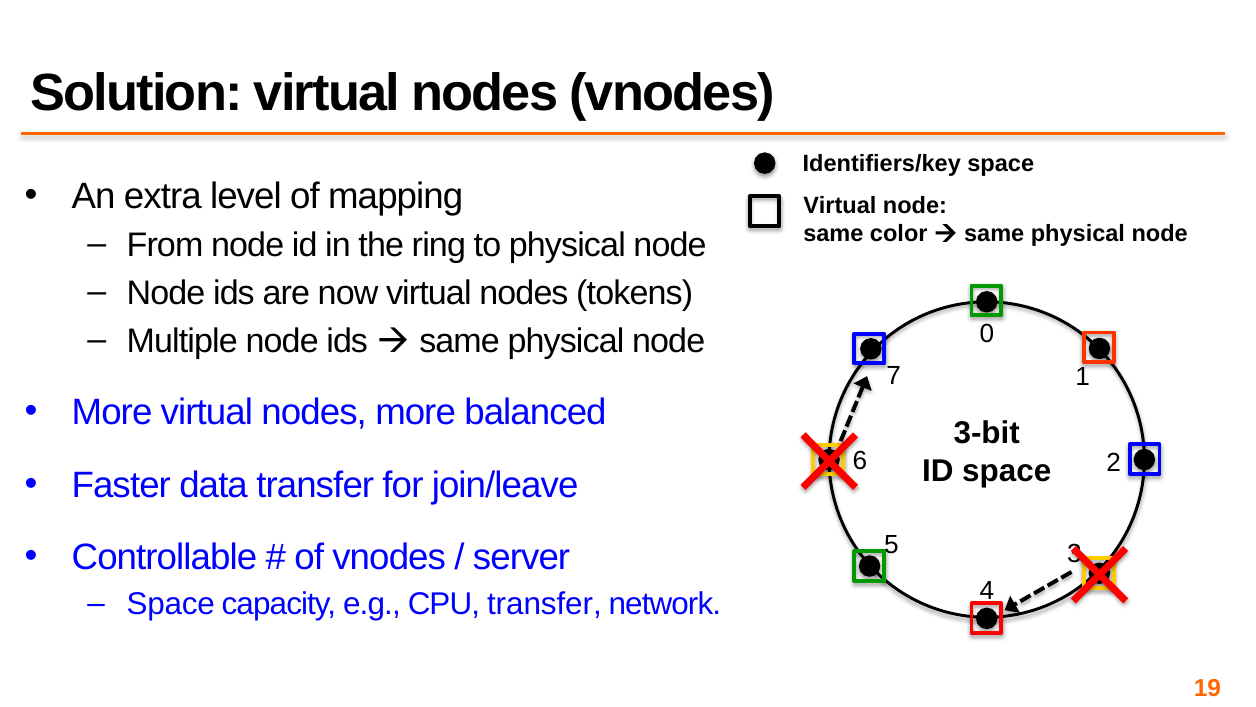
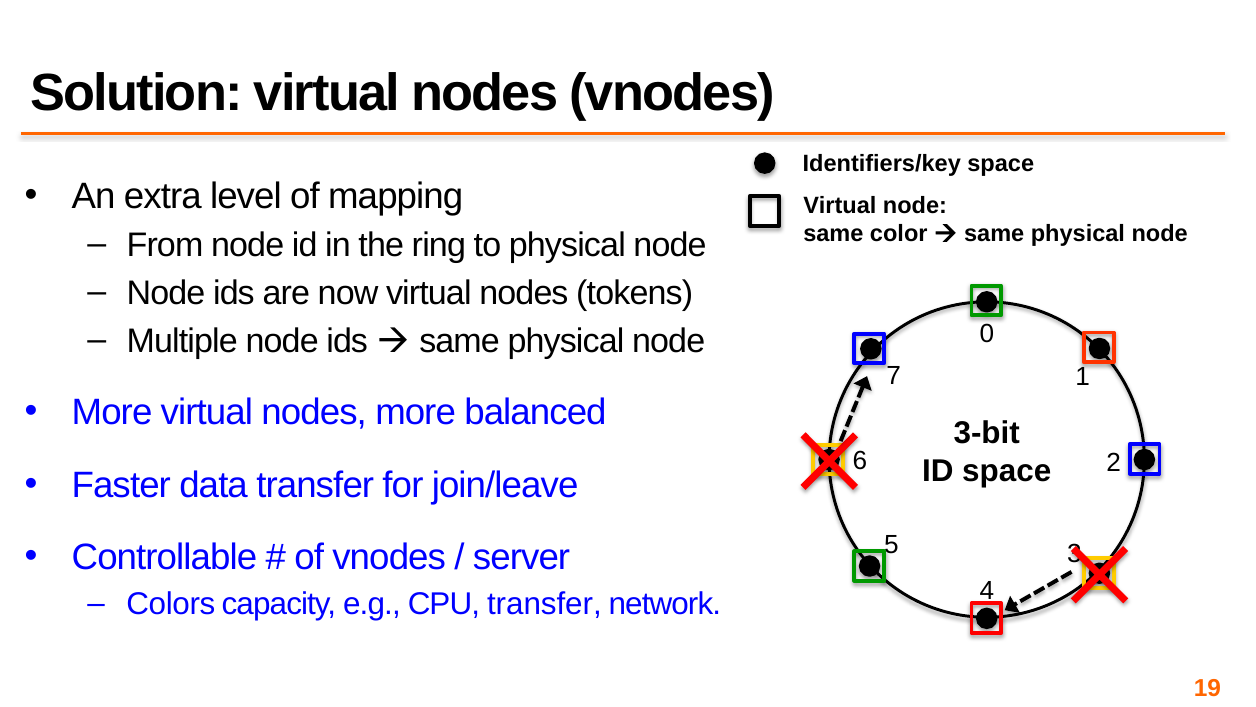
Space at (171, 604): Space -> Colors
